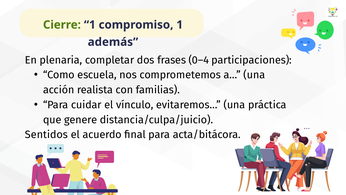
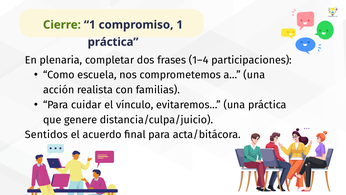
además at (113, 42): además -> práctica
0–4: 0–4 -> 1–4
